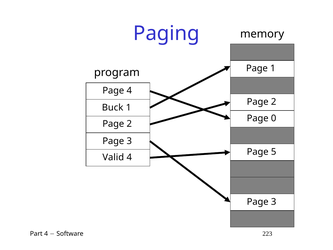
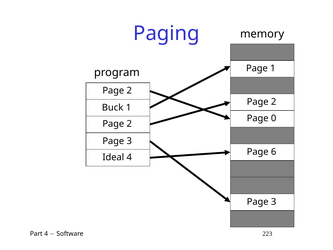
4 at (129, 91): 4 -> 2
5: 5 -> 6
Valid: Valid -> Ideal
